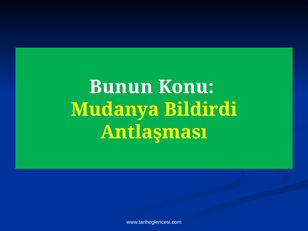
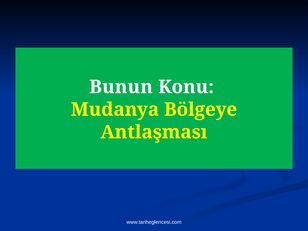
Bildirdi: Bildirdi -> Bölgeye
